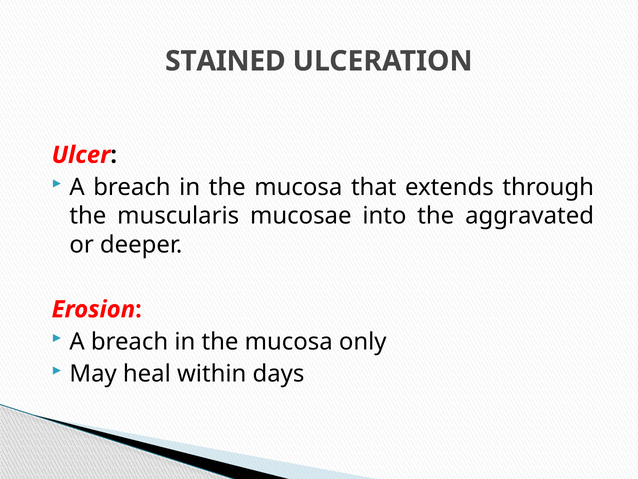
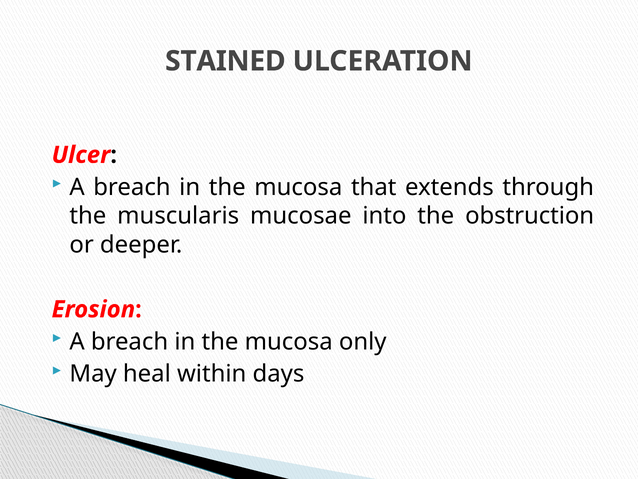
aggravated: aggravated -> obstruction
